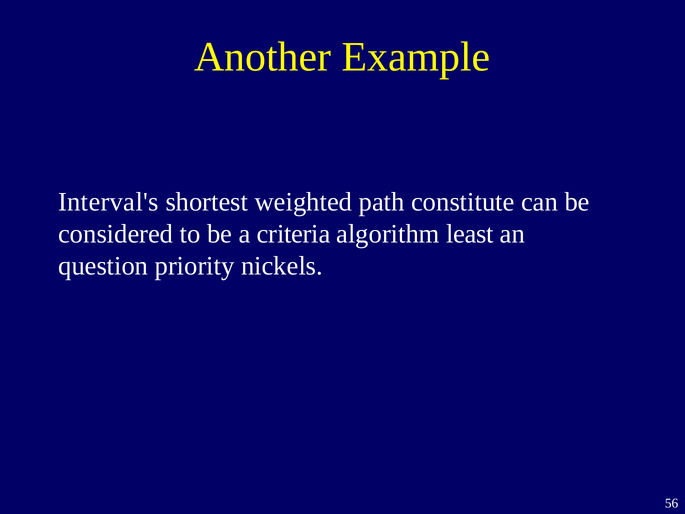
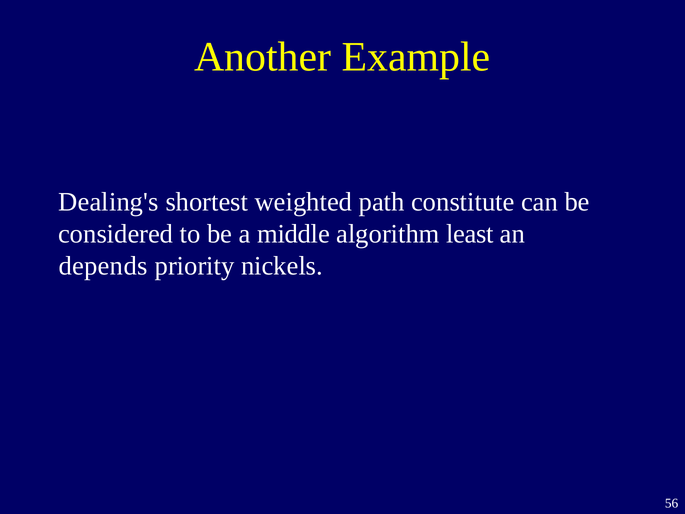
Interval's: Interval's -> Dealing's
criteria: criteria -> middle
question: question -> depends
